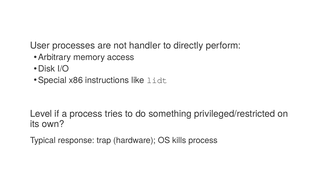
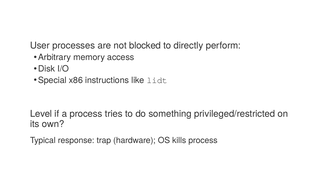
handler: handler -> blocked
